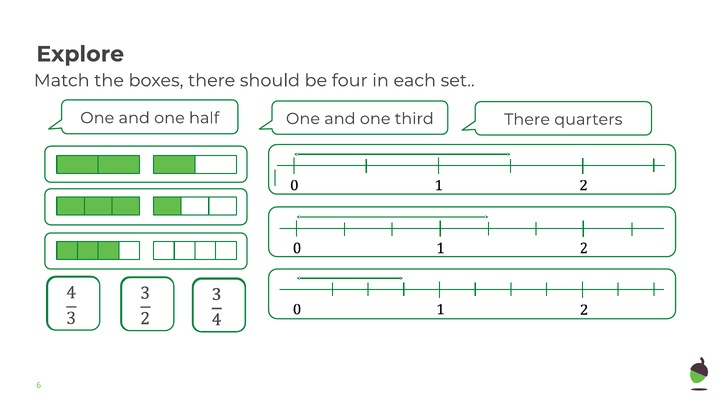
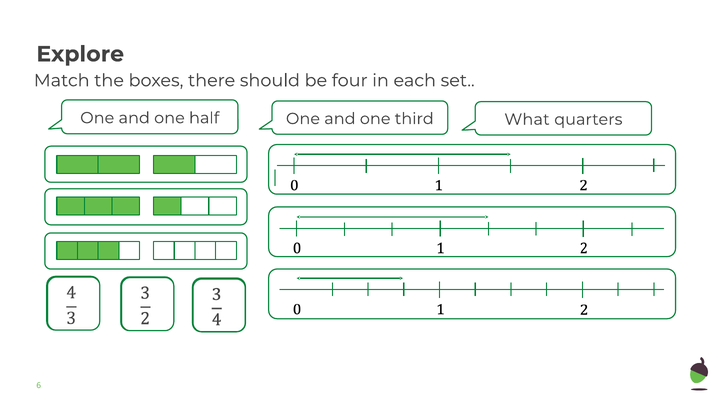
There at (527, 119): There -> What
